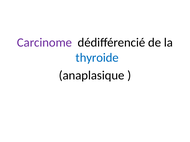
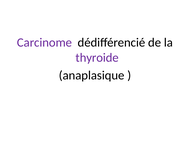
thyroide colour: blue -> purple
